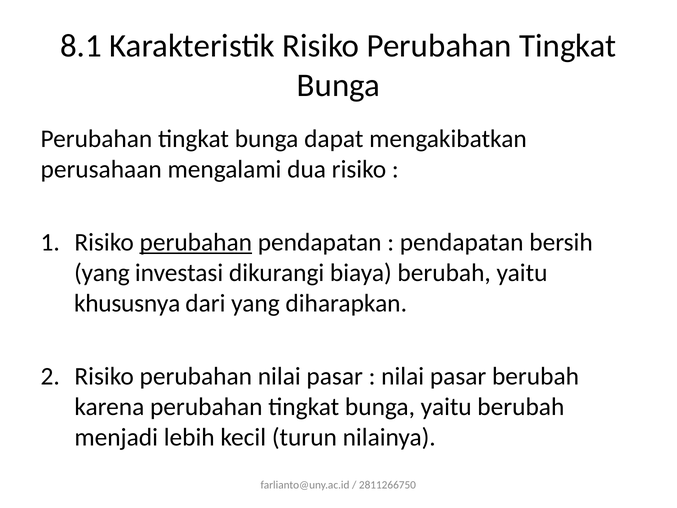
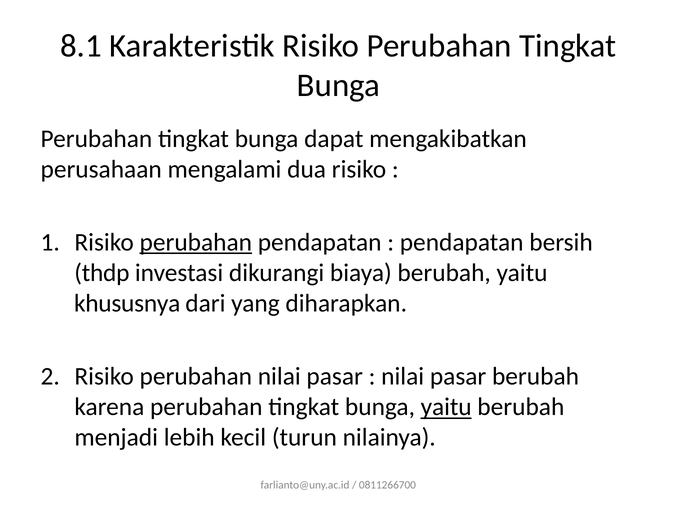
yang at (102, 273): yang -> thdp
yaitu at (446, 407) underline: none -> present
2811266750: 2811266750 -> 0811266700
